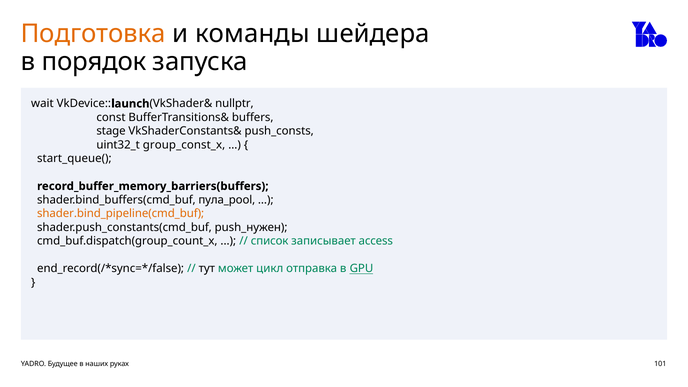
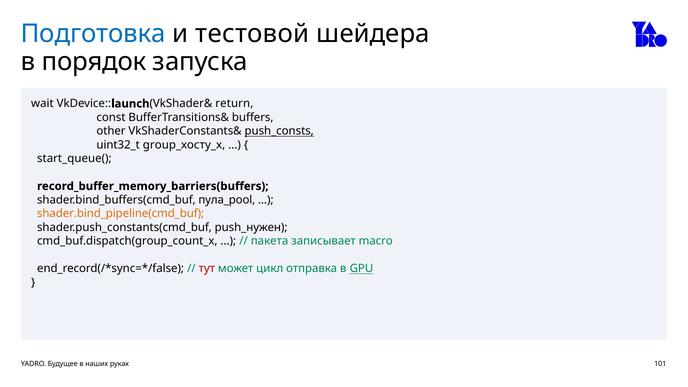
Подготовка colour: orange -> blue
команды: команды -> тестовой
nullptr: nullptr -> return
stage: stage -> other
push_consts underline: none -> present
group_const_x: group_const_x -> group_хосту_x
список: список -> пакета
access: access -> macro
тут colour: black -> red
